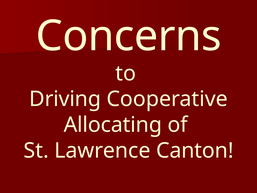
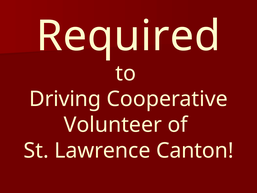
Concerns: Concerns -> Required
Allocating: Allocating -> Volunteer
